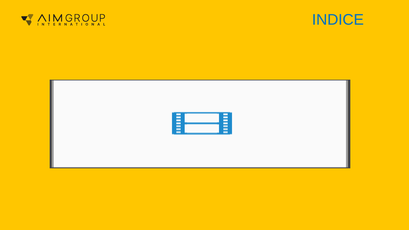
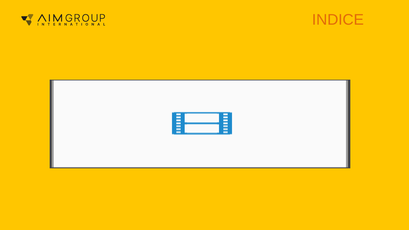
INDICE colour: blue -> orange
